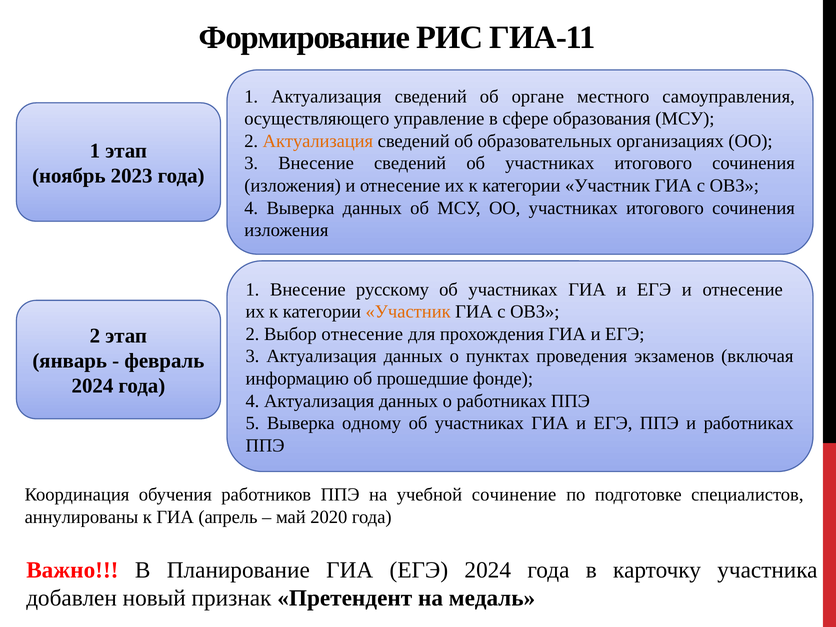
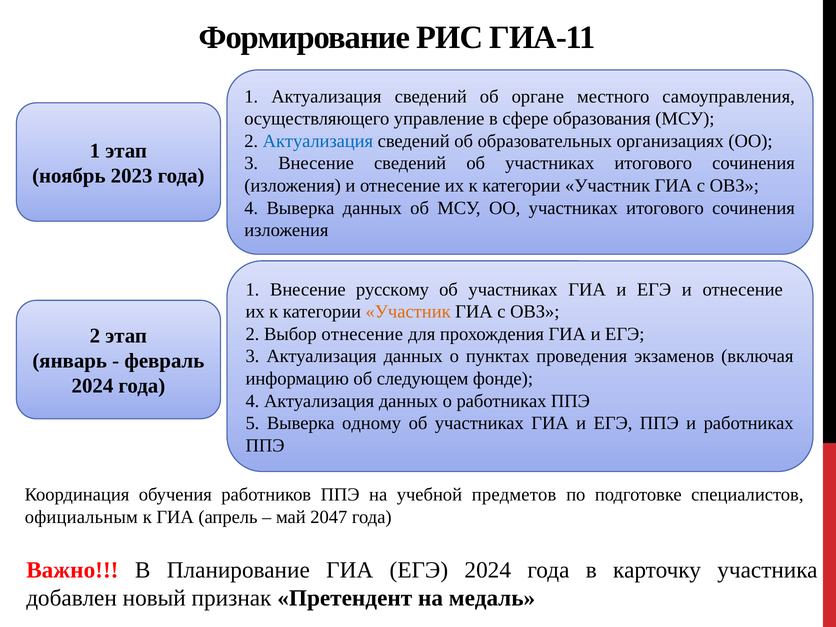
Актуализация at (318, 141) colour: orange -> blue
прошедшие: прошедшие -> следующем
сочинение: сочинение -> предметов
аннулированы: аннулированы -> официальным
2020: 2020 -> 2047
